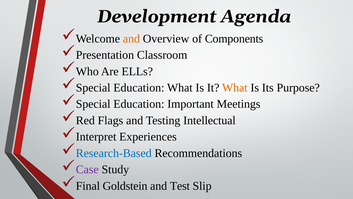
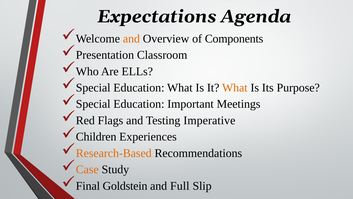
Development: Development -> Expectations
Intellectual: Intellectual -> Imperative
Interpret: Interpret -> Children
Research-Based colour: blue -> orange
Case colour: purple -> orange
Test: Test -> Full
